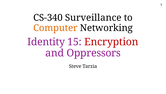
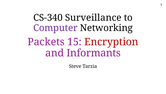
Computer colour: orange -> purple
Identity: Identity -> Packets
Oppressors: Oppressors -> Informants
